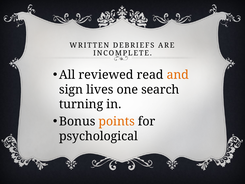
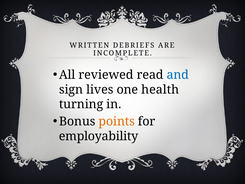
and colour: orange -> blue
search: search -> health
psychological: psychological -> employability
